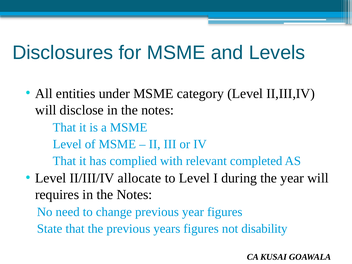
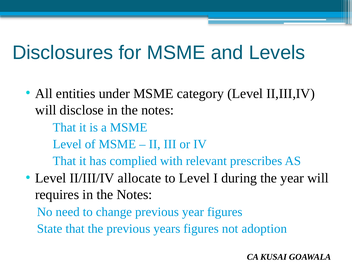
completed: completed -> prescribes
disability: disability -> adoption
